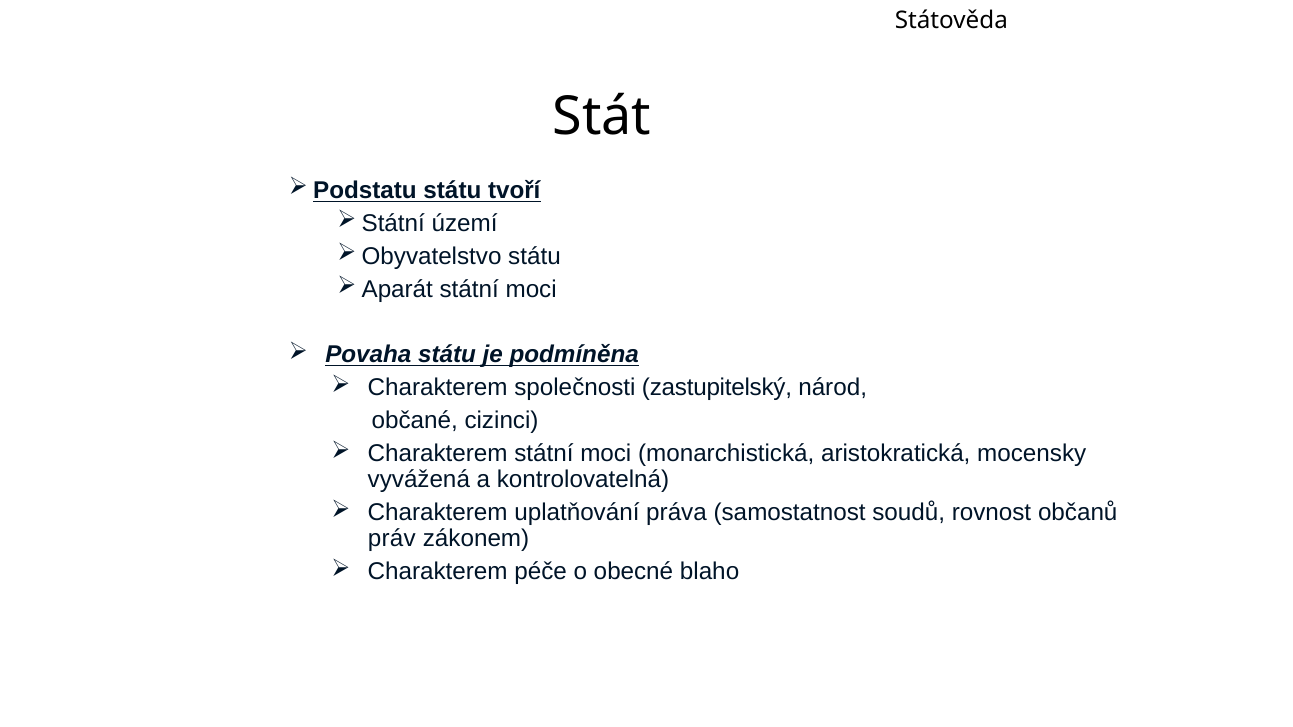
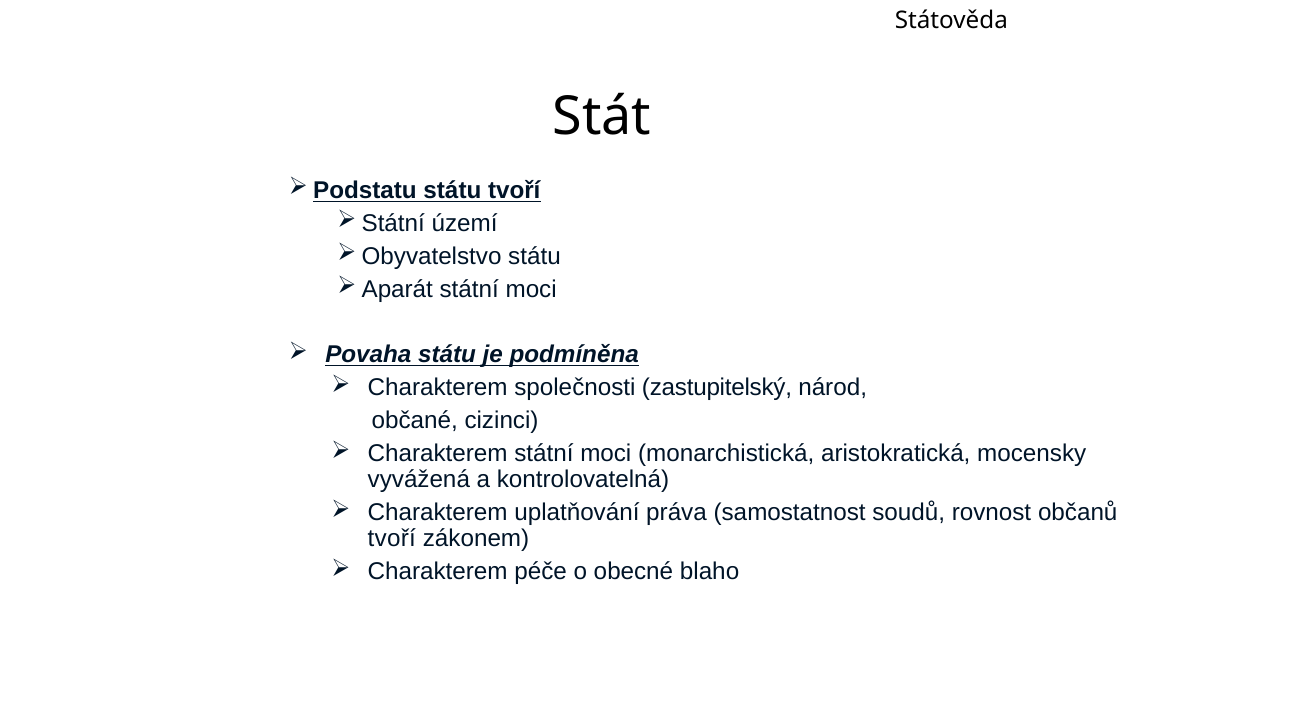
práv at (392, 539): práv -> tvoří
